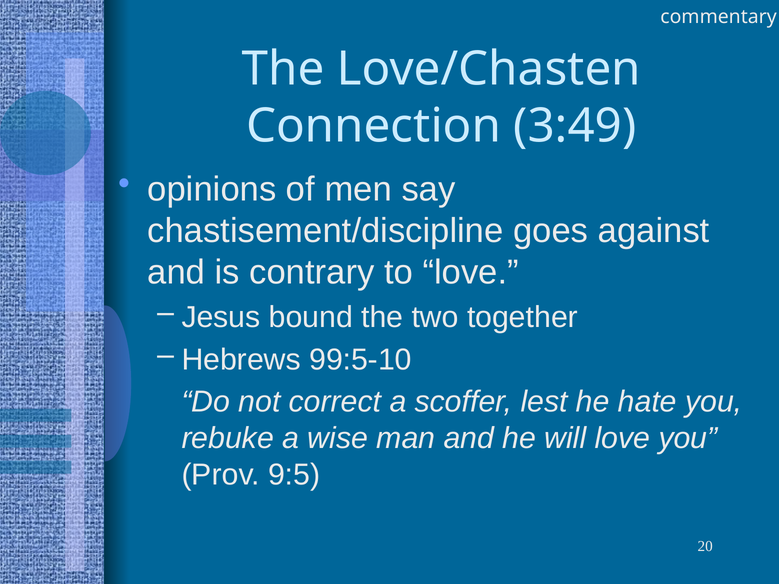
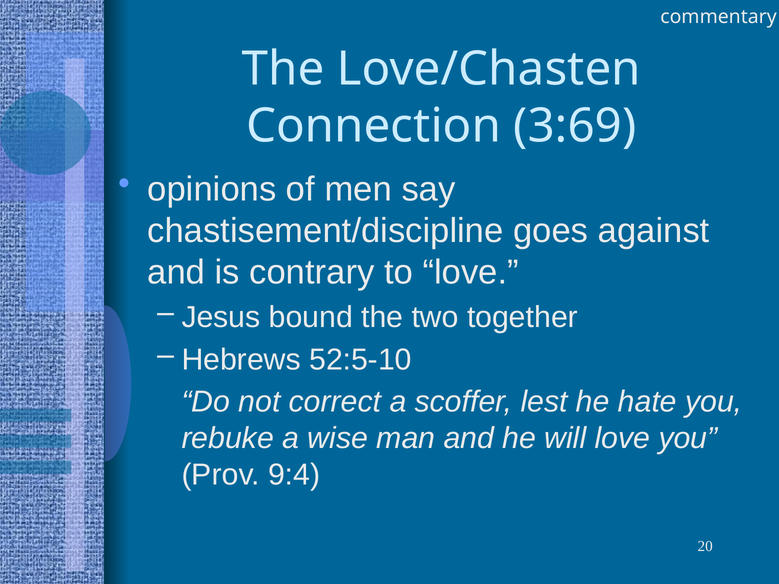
3:49: 3:49 -> 3:69
99:5-10: 99:5-10 -> 52:5-10
9:5: 9:5 -> 9:4
